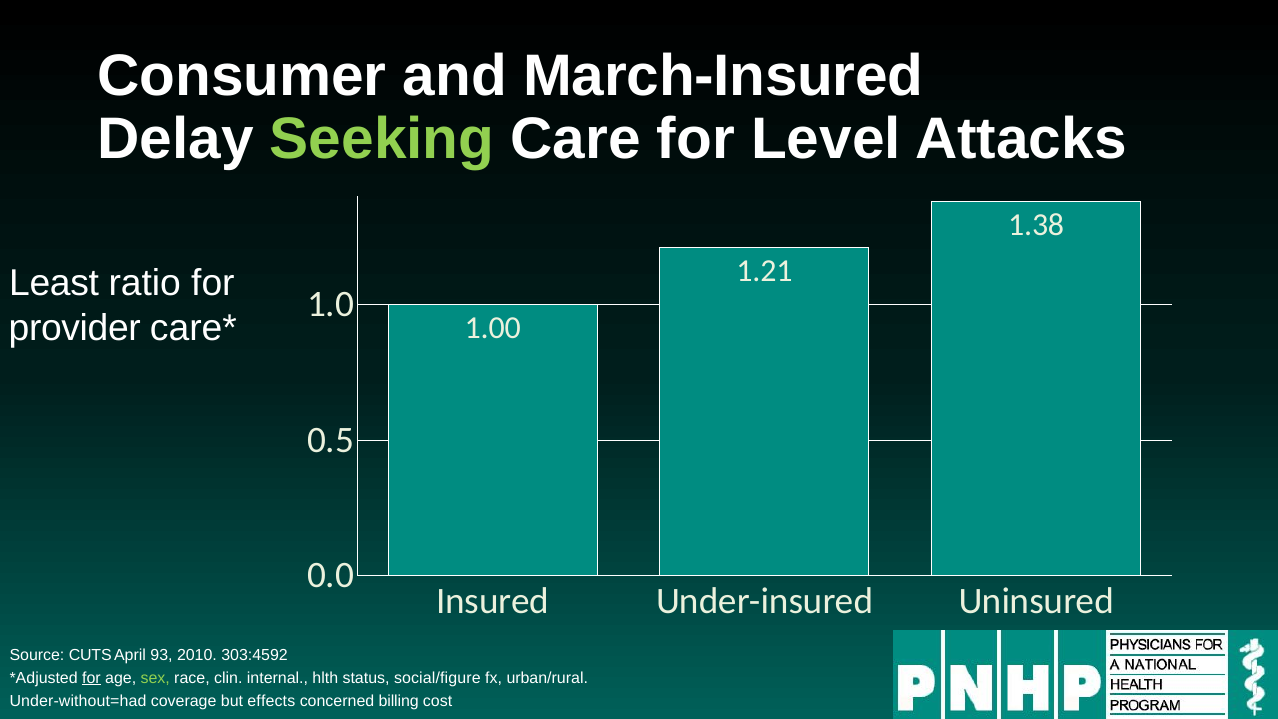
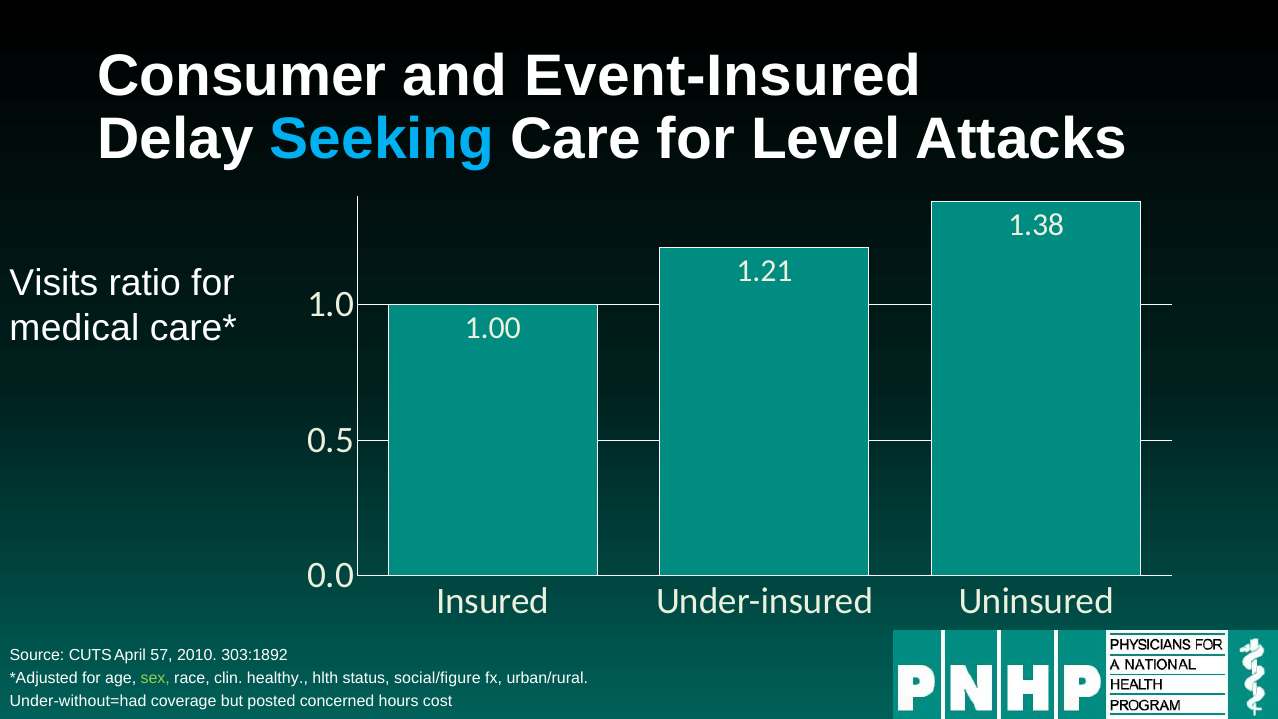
March-Insured: March-Insured -> Event-Insured
Seeking colour: light green -> light blue
Least: Least -> Visits
provider: provider -> medical
93: 93 -> 57
303:4592: 303:4592 -> 303:1892
for at (91, 678) underline: present -> none
internal: internal -> healthy
effects: effects -> posted
billing: billing -> hours
